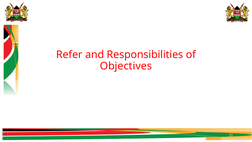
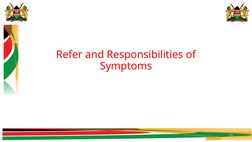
Objectives: Objectives -> Symptoms
